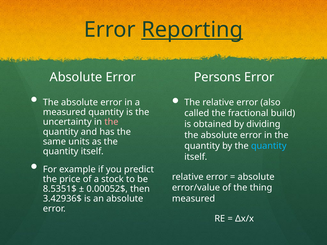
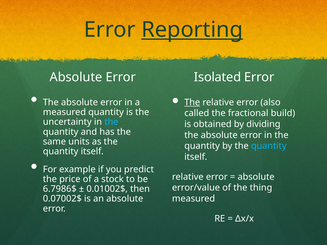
Persons: Persons -> Isolated
The at (192, 102) underline: none -> present
the at (111, 122) colour: pink -> light blue
8.5351$: 8.5351$ -> 6.7986$
0.00052$: 0.00052$ -> 0.01002$
3.42936$: 3.42936$ -> 0.07002$
